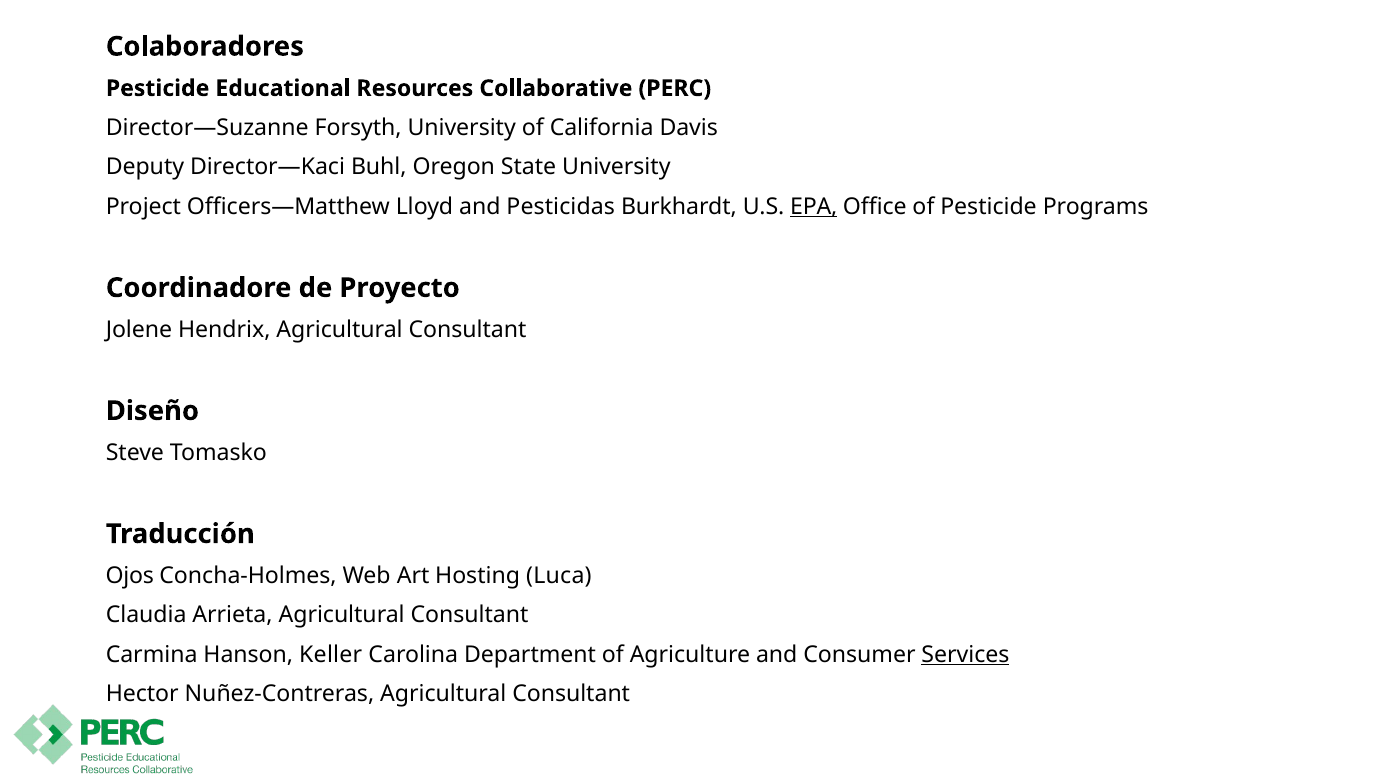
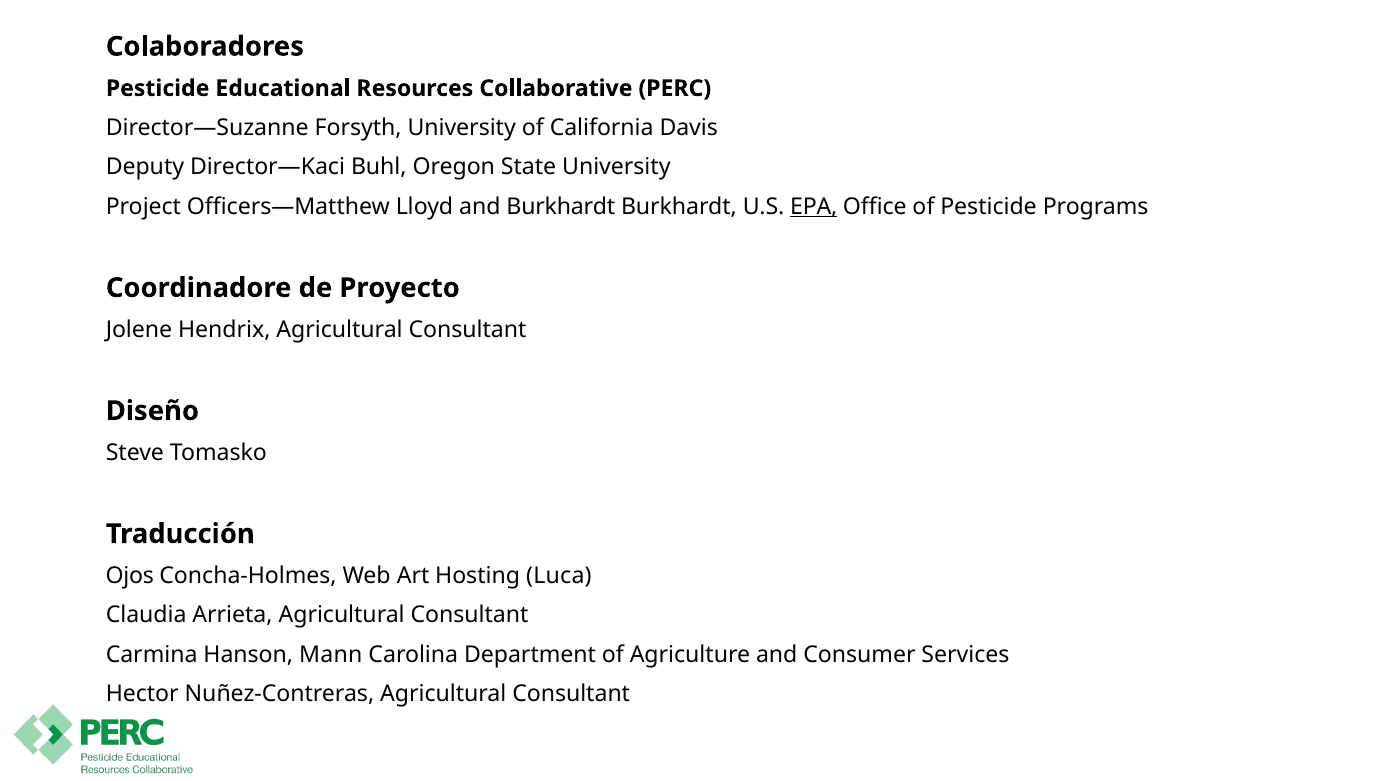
and Pesticidas: Pesticidas -> Burkhardt
Keller: Keller -> Mann
Services underline: present -> none
